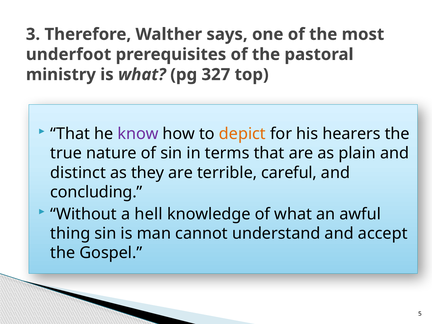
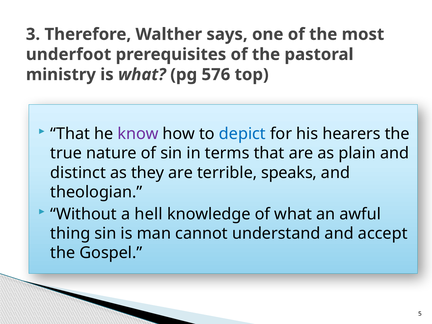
327: 327 -> 576
depict colour: orange -> blue
careful: careful -> speaks
concluding: concluding -> theologian
